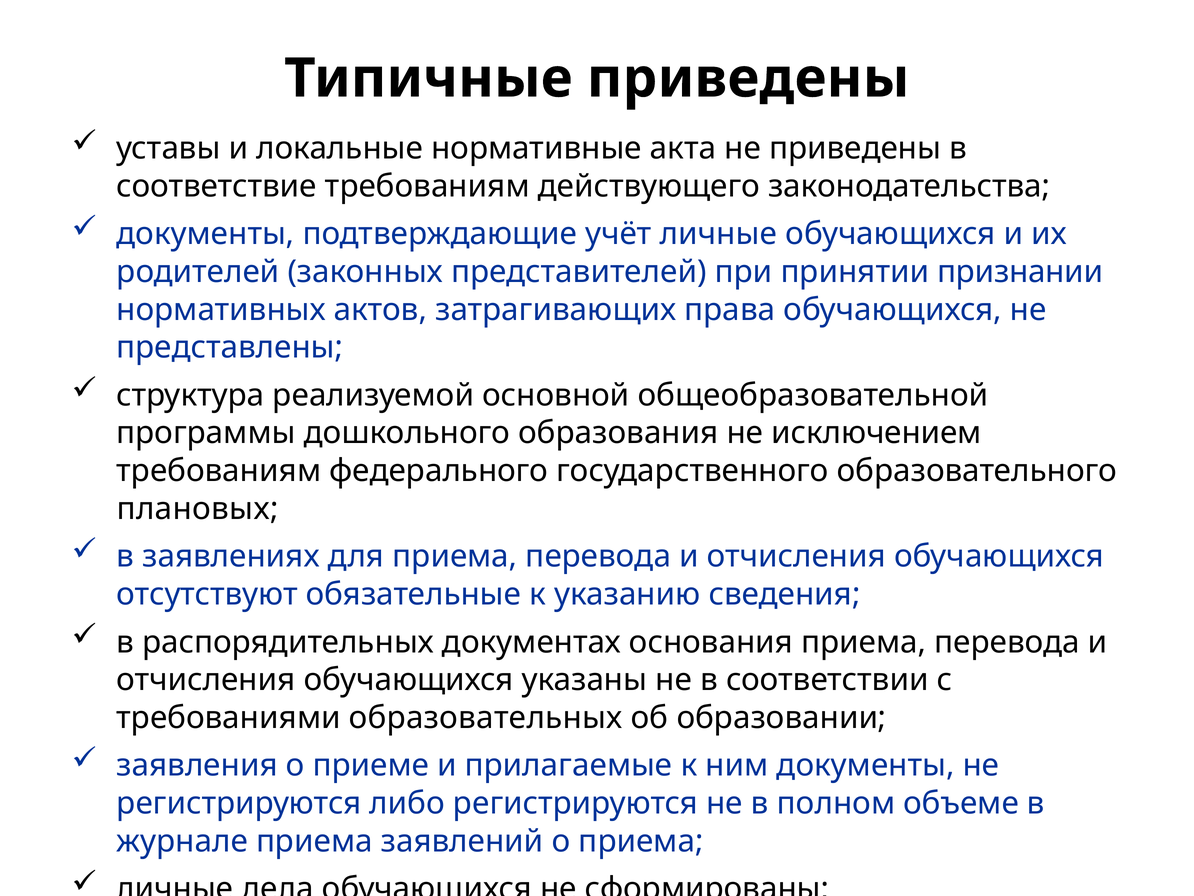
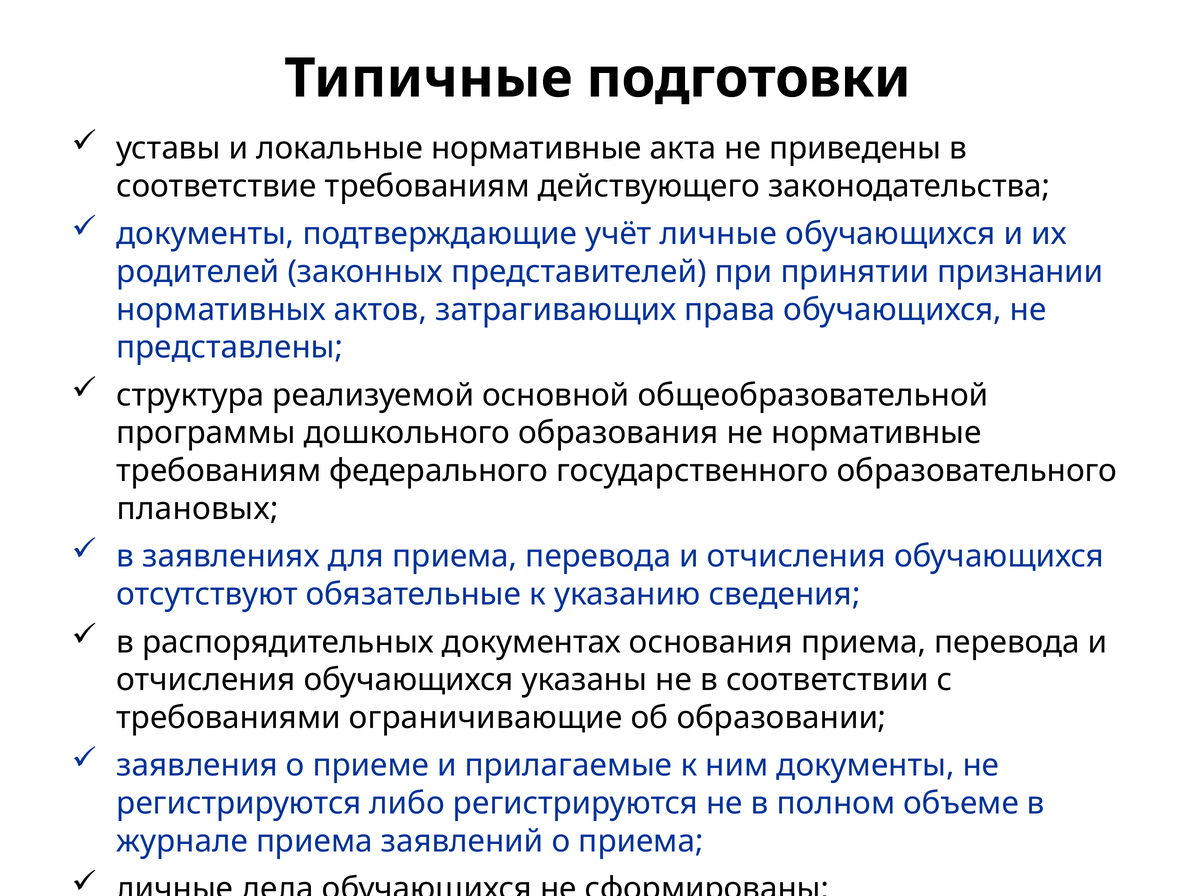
Типичные приведены: приведены -> подготовки
не исключением: исключением -> нормативные
образовательных: образовательных -> ограничивающие
